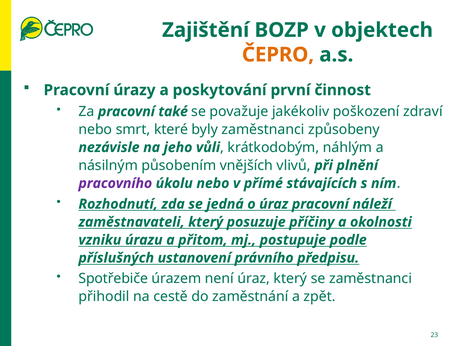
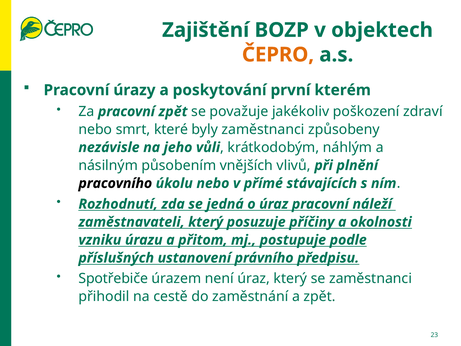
činnost: činnost -> kterém
pracovní také: také -> zpět
pracovního colour: purple -> black
